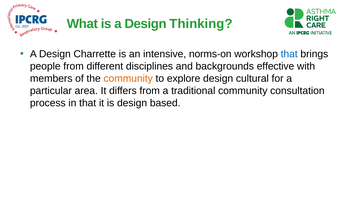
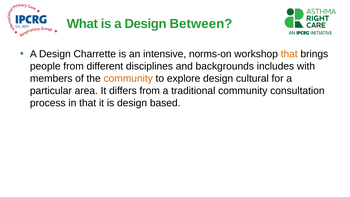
Thinking: Thinking -> Between
that at (289, 54) colour: blue -> orange
effective: effective -> includes
